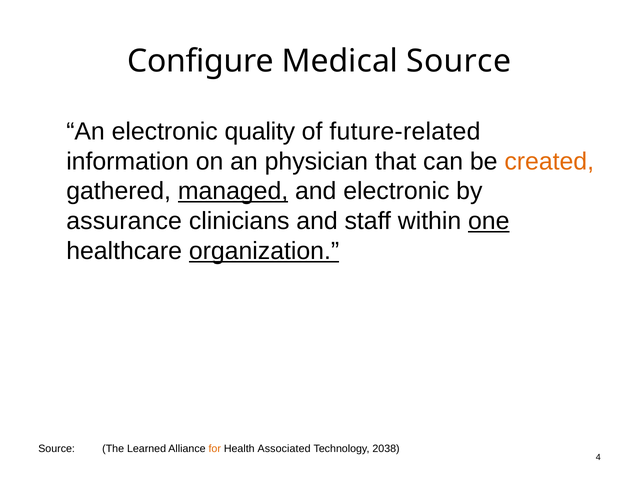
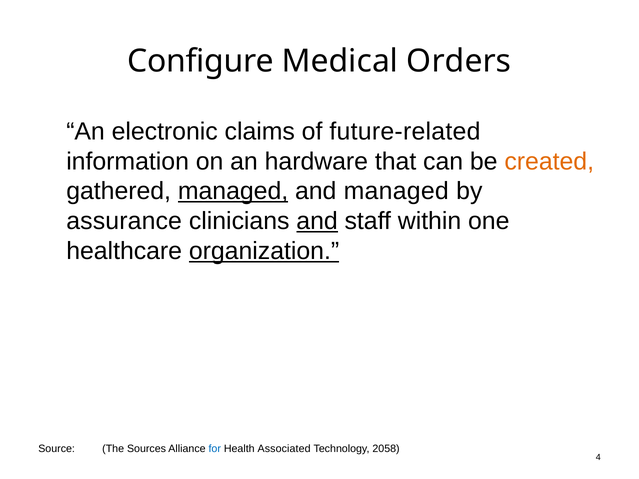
Medical Source: Source -> Orders
quality: quality -> claims
physician: physician -> hardware
and electronic: electronic -> managed
and at (317, 221) underline: none -> present
one underline: present -> none
Learned: Learned -> Sources
for colour: orange -> blue
2038: 2038 -> 2058
